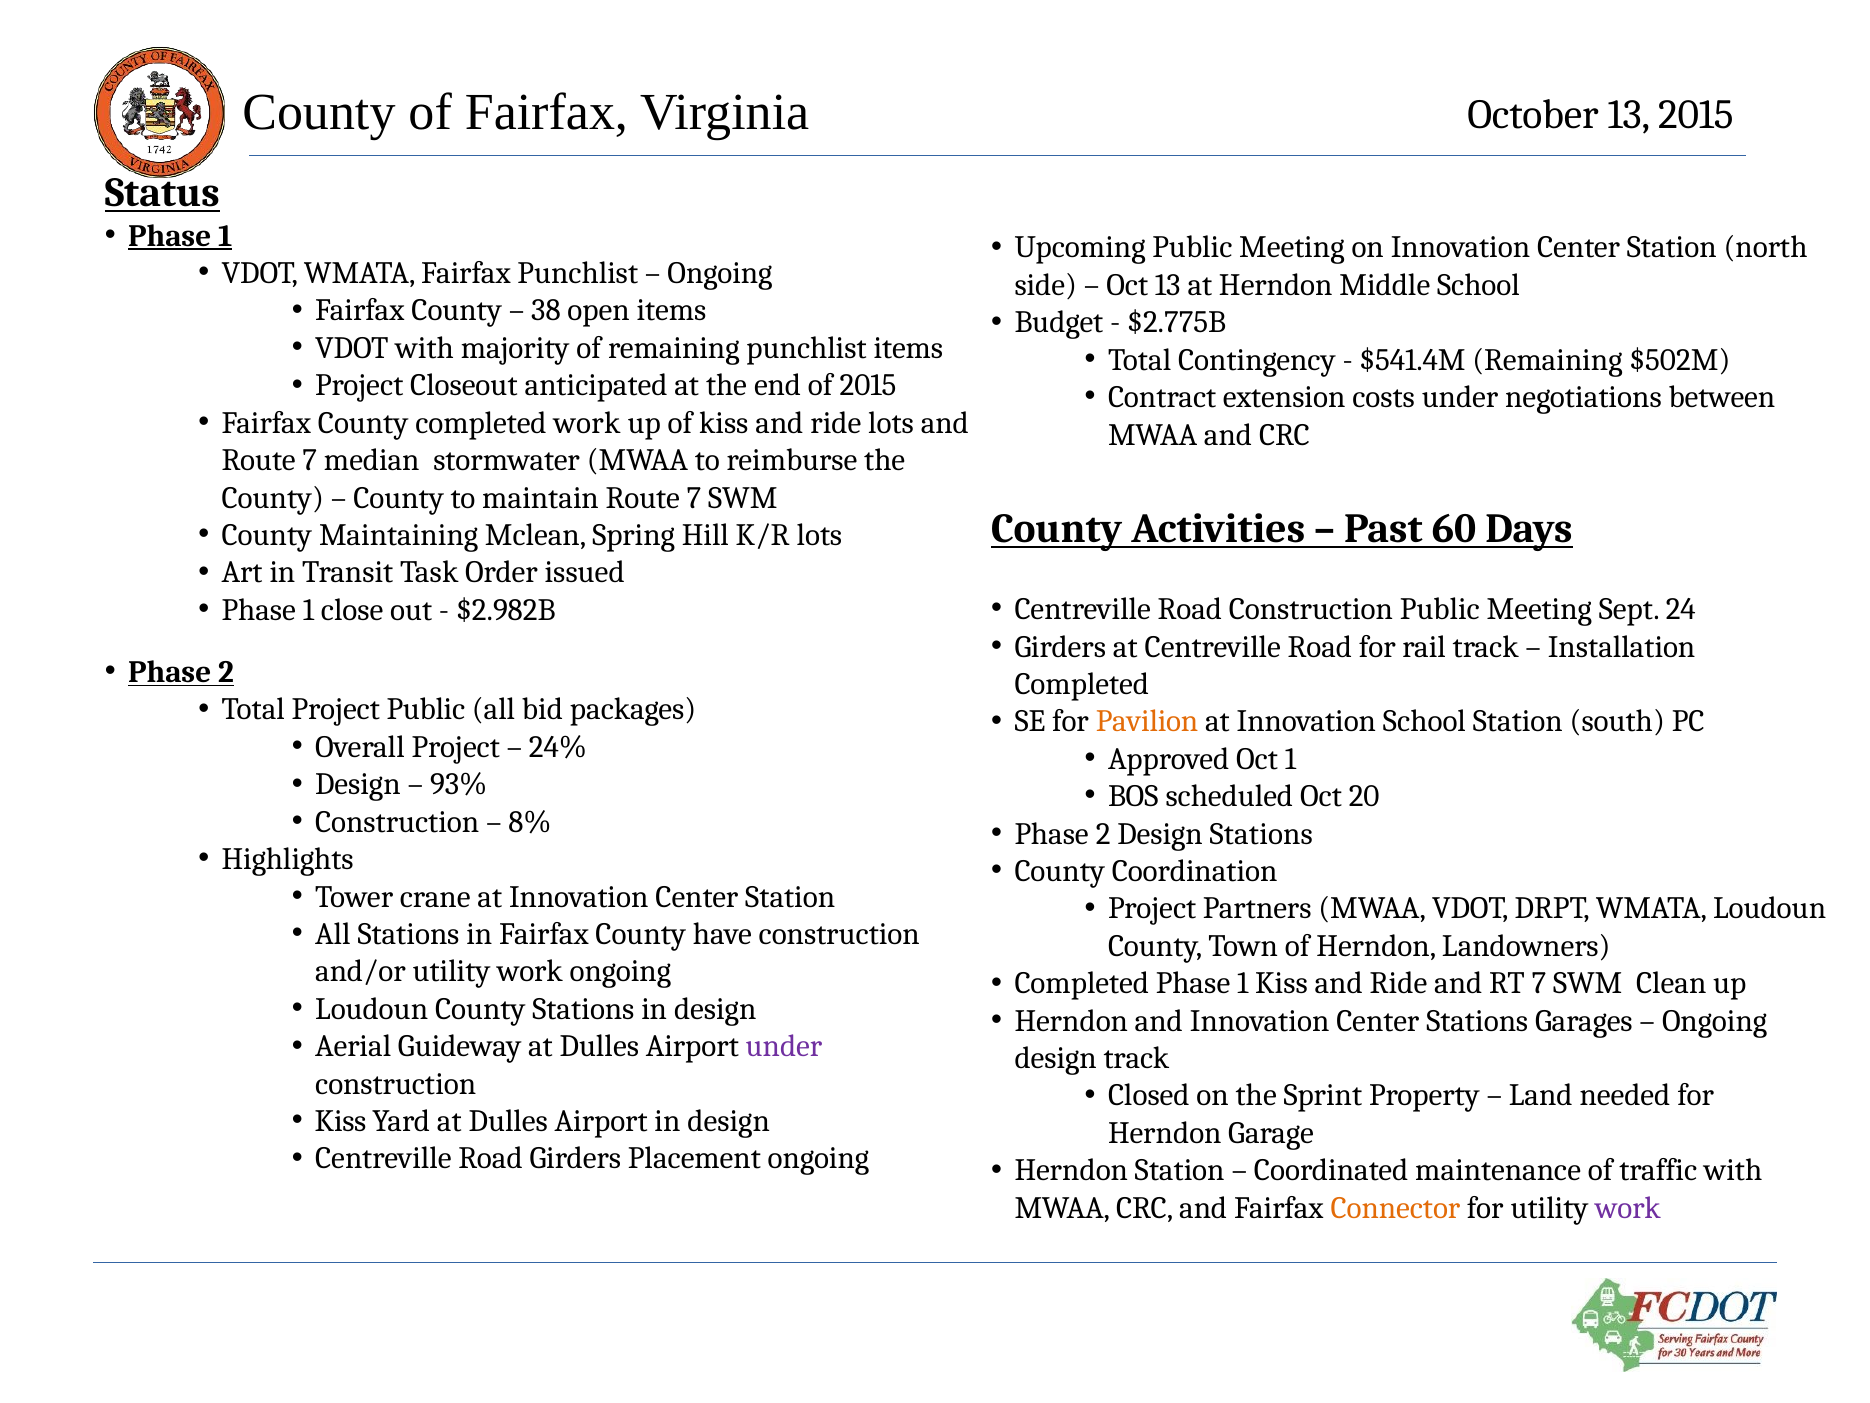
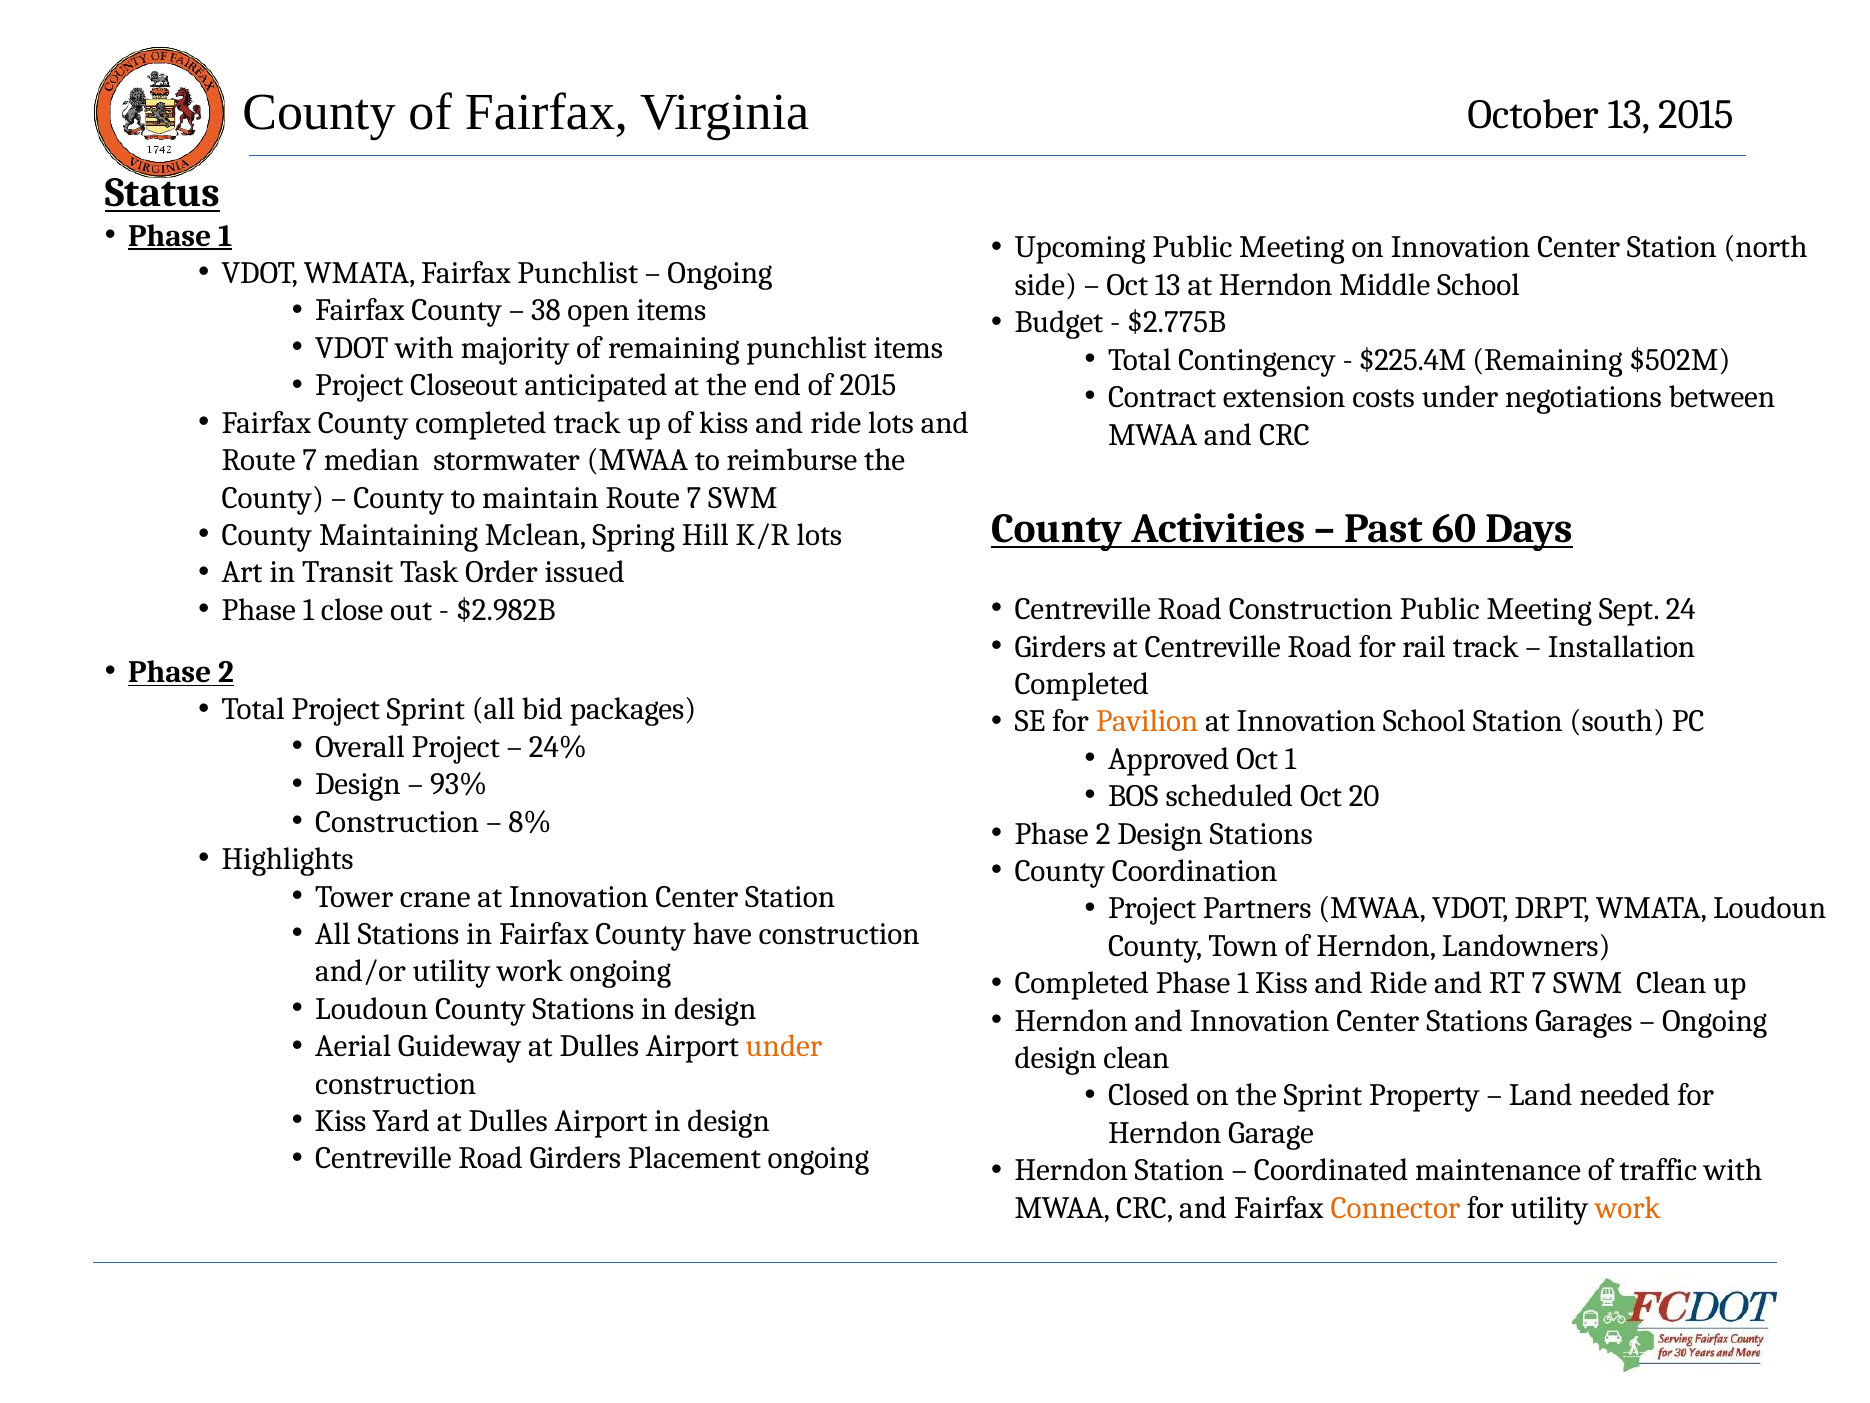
$541.4M: $541.4M -> $225.4M
completed work: work -> track
Project Public: Public -> Sprint
under at (784, 1046) colour: purple -> orange
design track: track -> clean
work at (1628, 1208) colour: purple -> orange
